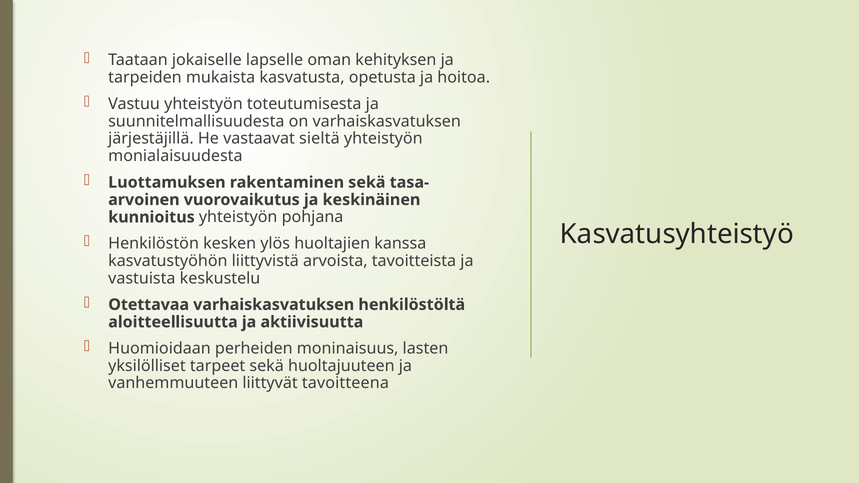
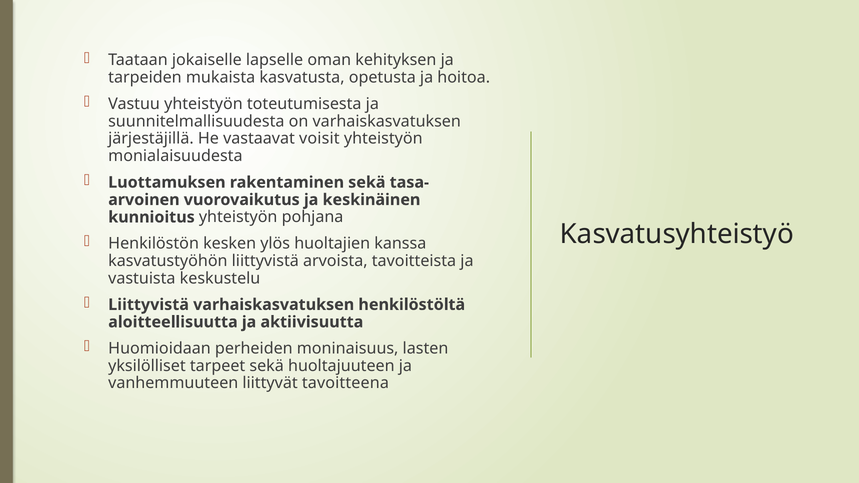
sieltä: sieltä -> voisit
Otettavaa at (149, 305): Otettavaa -> Liittyvistä
